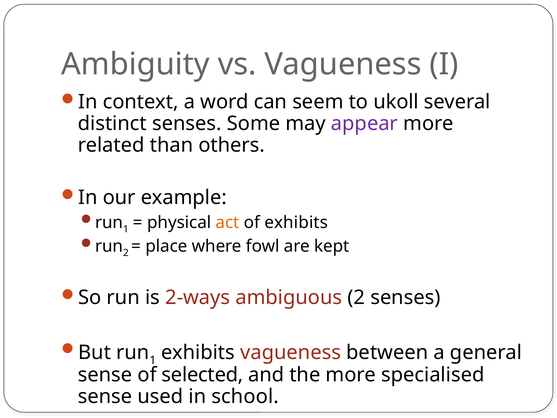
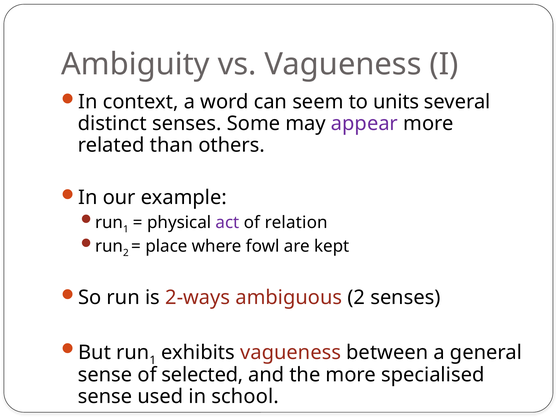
ukoll: ukoll -> units
act colour: orange -> purple
of exhibits: exhibits -> relation
